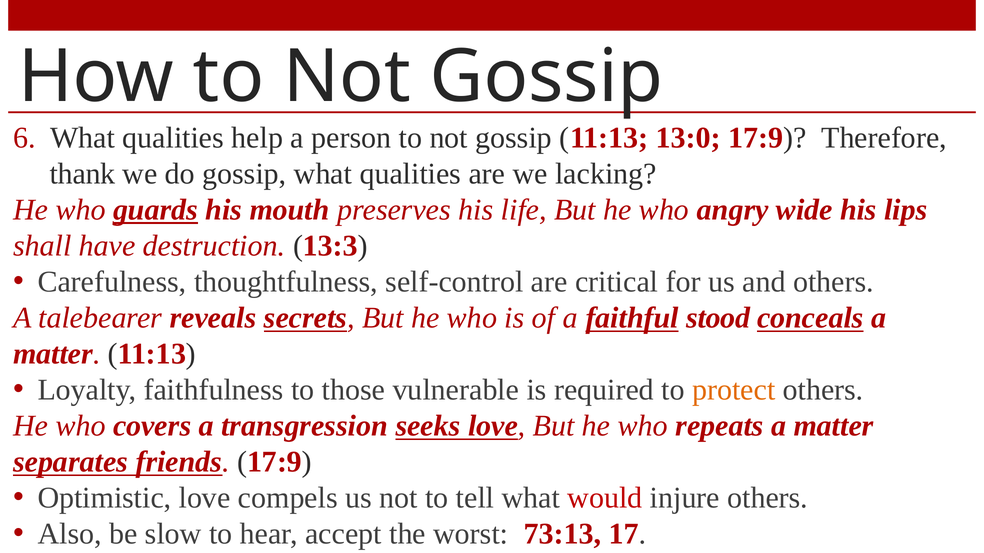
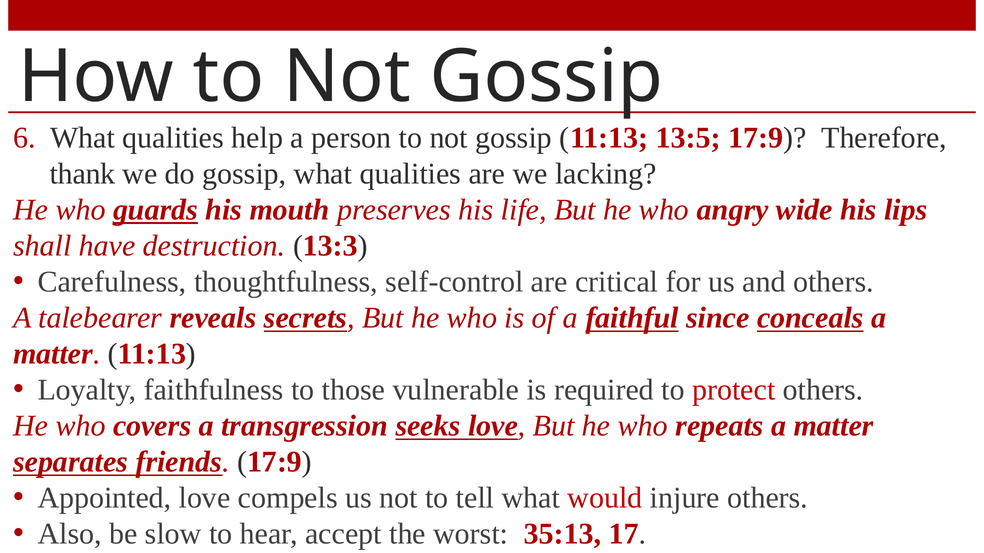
13:0: 13:0 -> 13:5
stood: stood -> since
protect colour: orange -> red
Optimistic: Optimistic -> Appointed
73:13: 73:13 -> 35:13
